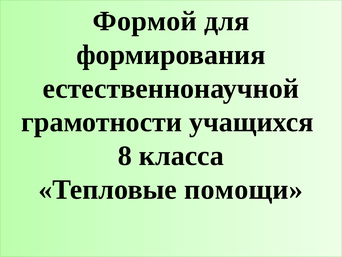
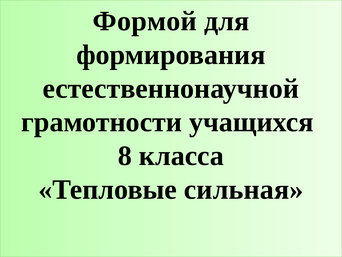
помощи: помощи -> сильная
